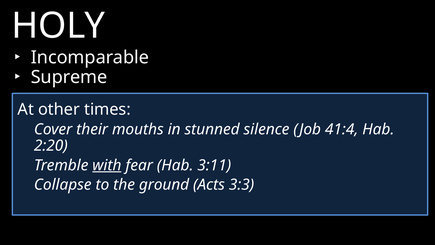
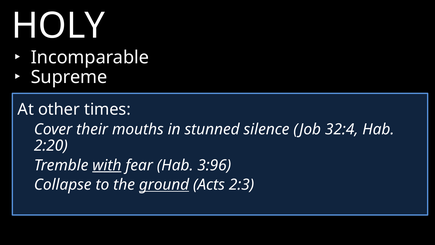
41:4: 41:4 -> 32:4
3:11: 3:11 -> 3:96
ground underline: none -> present
3:3: 3:3 -> 2:3
